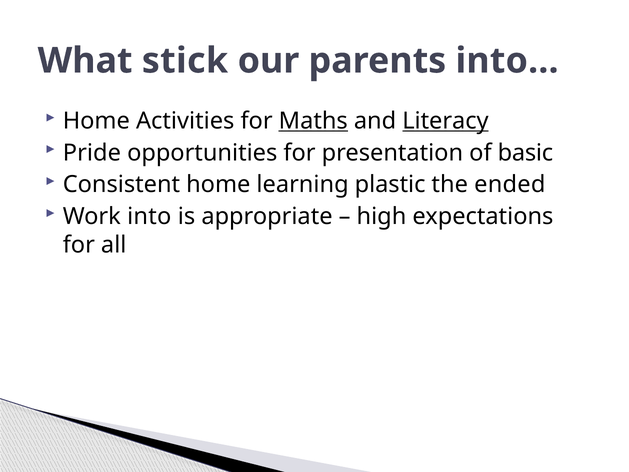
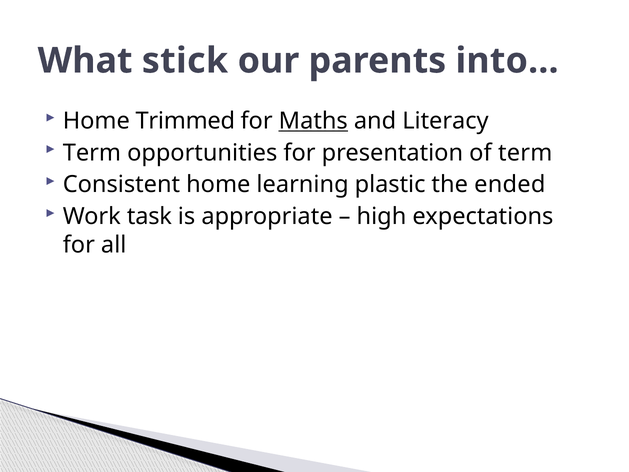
Activities: Activities -> Trimmed
Literacy underline: present -> none
Pride at (92, 153): Pride -> Term
of basic: basic -> term
into: into -> task
